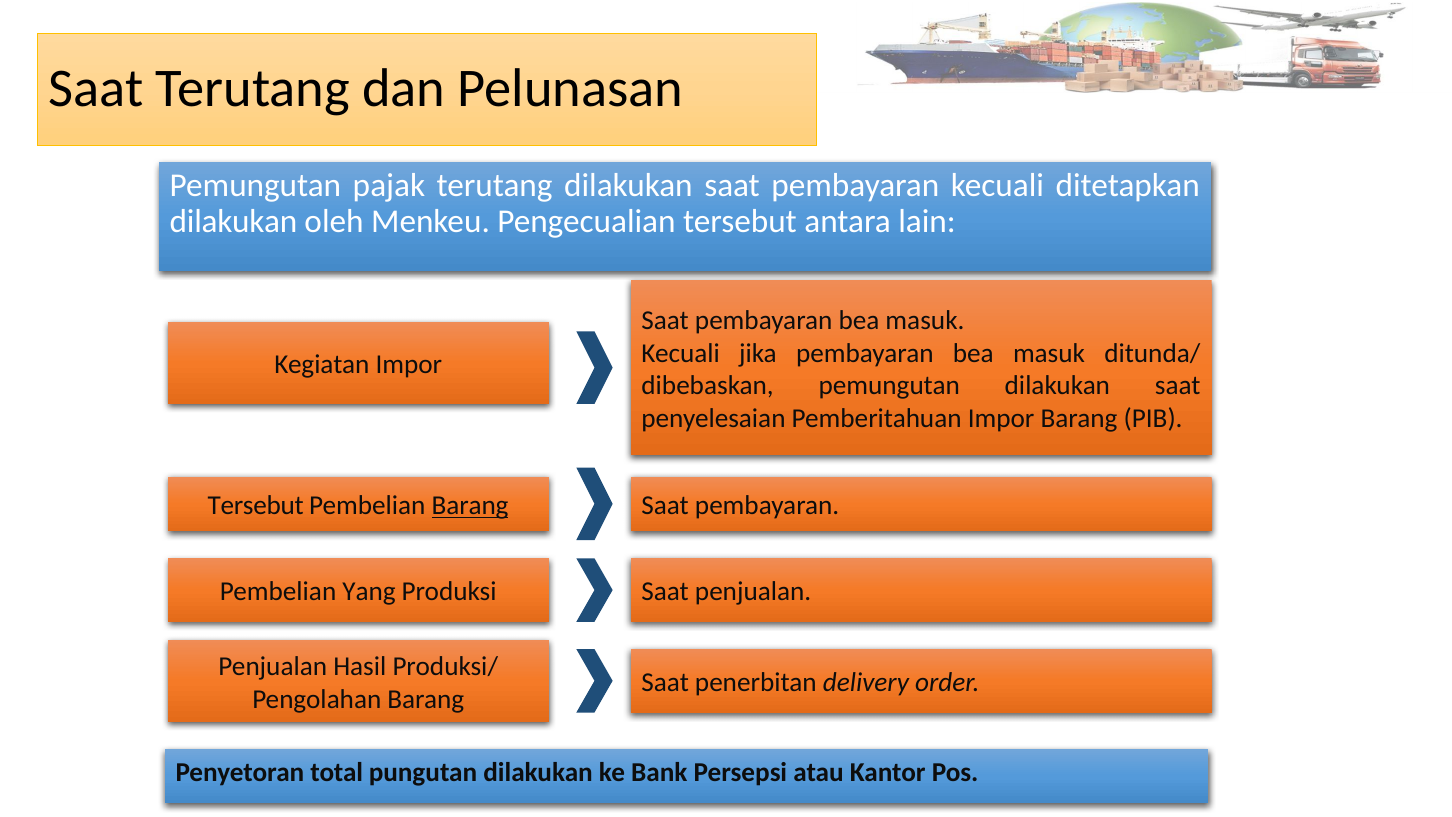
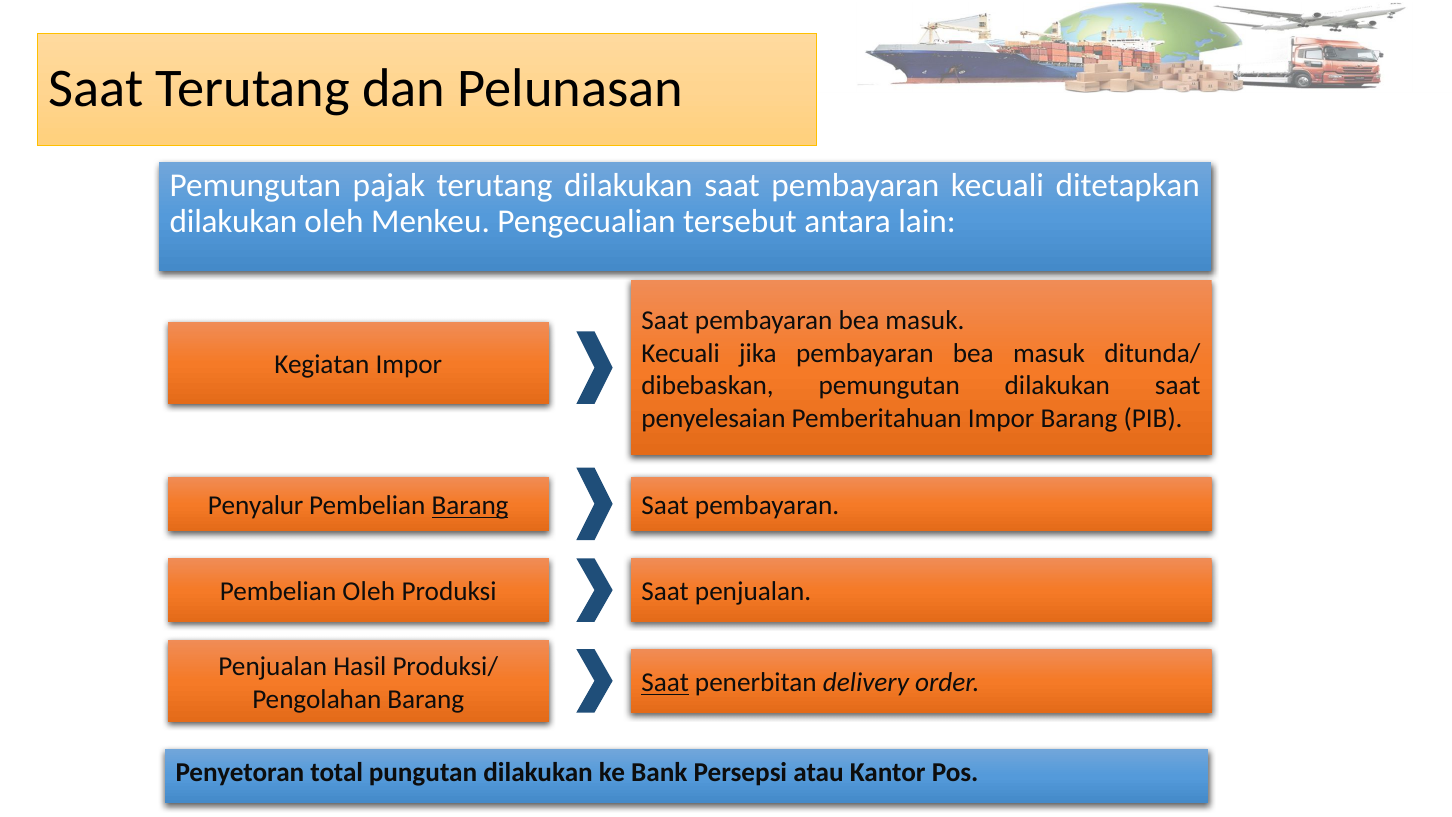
Tersebut at (256, 506): Tersebut -> Penyalur
Pembelian Yang: Yang -> Oleh
Saat at (665, 682) underline: none -> present
